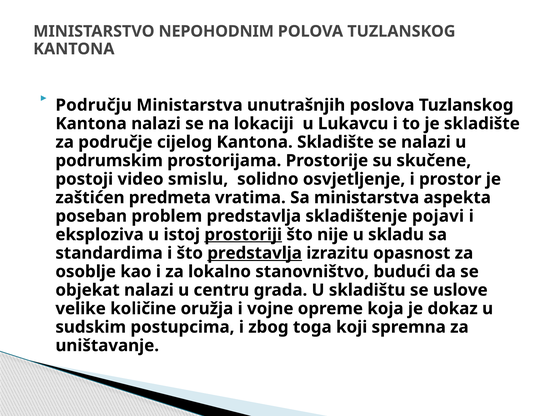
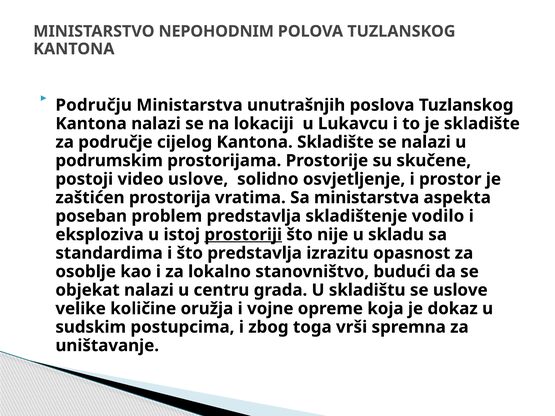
video smislu: smislu -> uslove
predmeta: predmeta -> prostorija
pojavi: pojavi -> vodilo
predstavlja at (255, 253) underline: present -> none
koji: koji -> vrši
